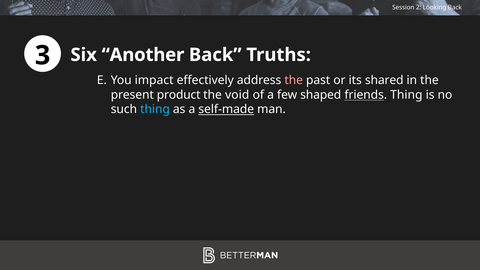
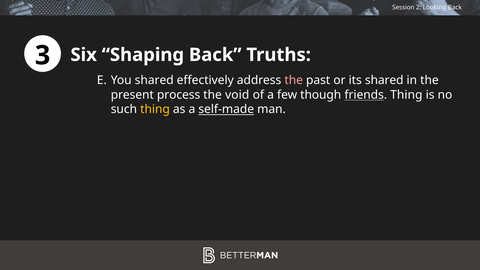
Another: Another -> Shaping
impact at (154, 80): impact -> shared
product: product -> process
shaped: shaped -> though
thing at (155, 109) colour: light blue -> yellow
